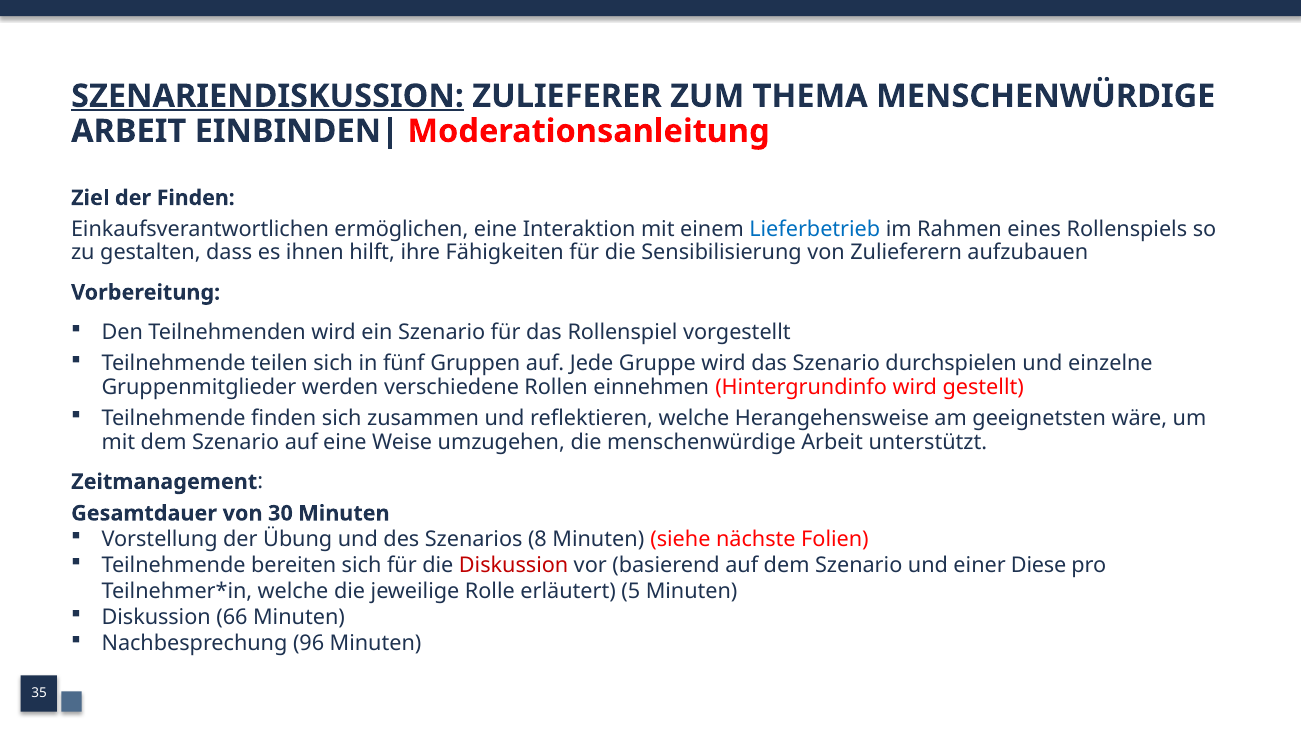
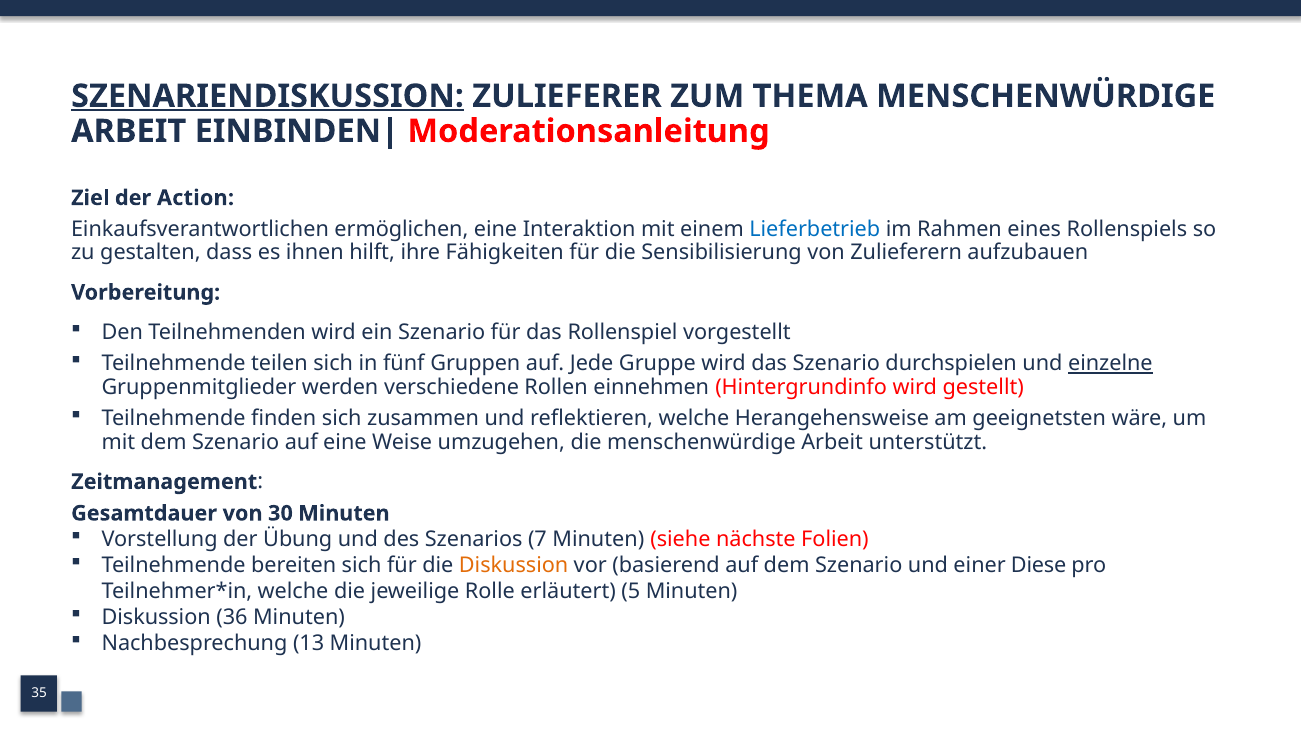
der Finden: Finden -> Action
einzelne underline: none -> present
8: 8 -> 7
Diskussion at (514, 566) colour: red -> orange
66: 66 -> 36
96: 96 -> 13
